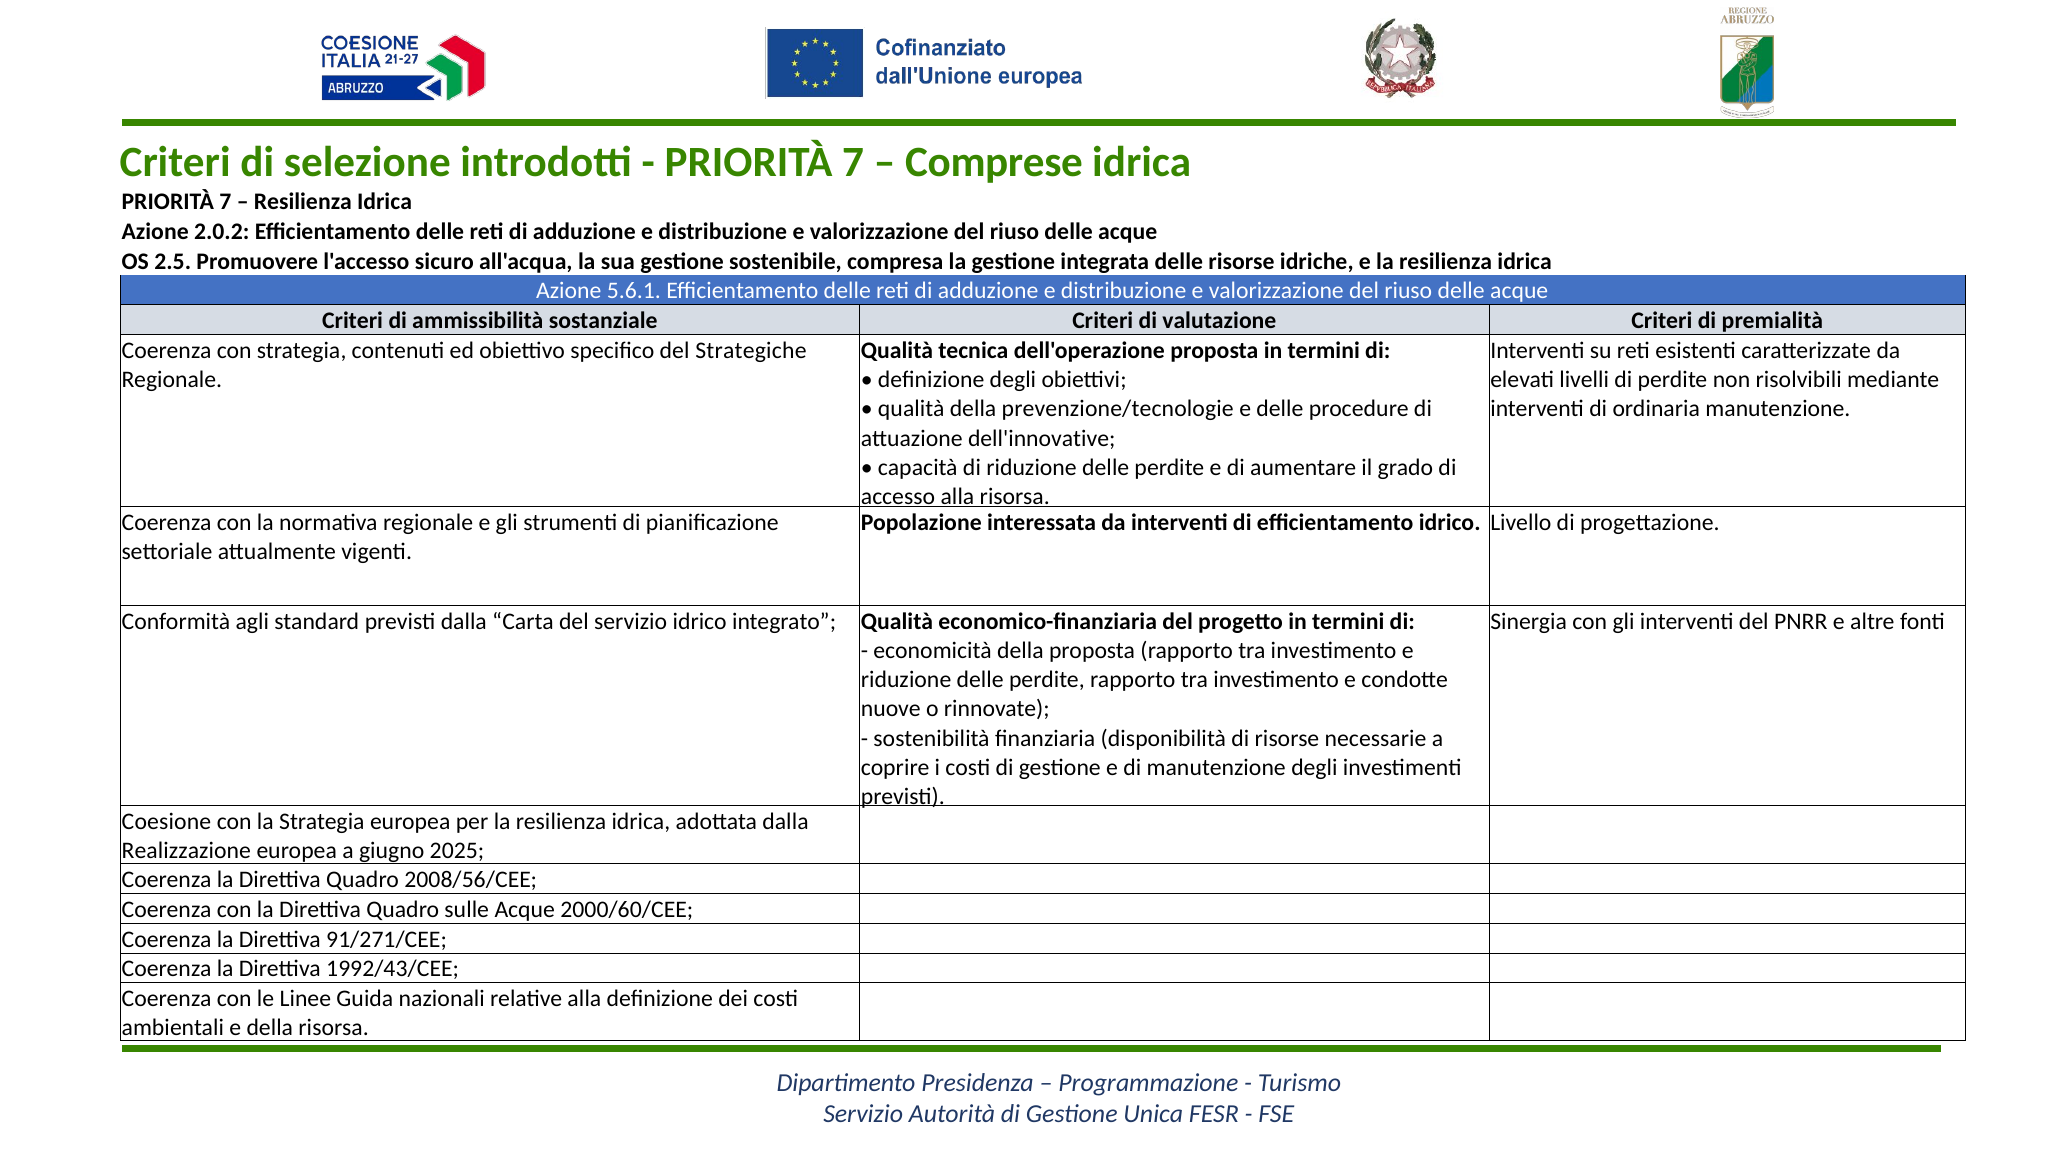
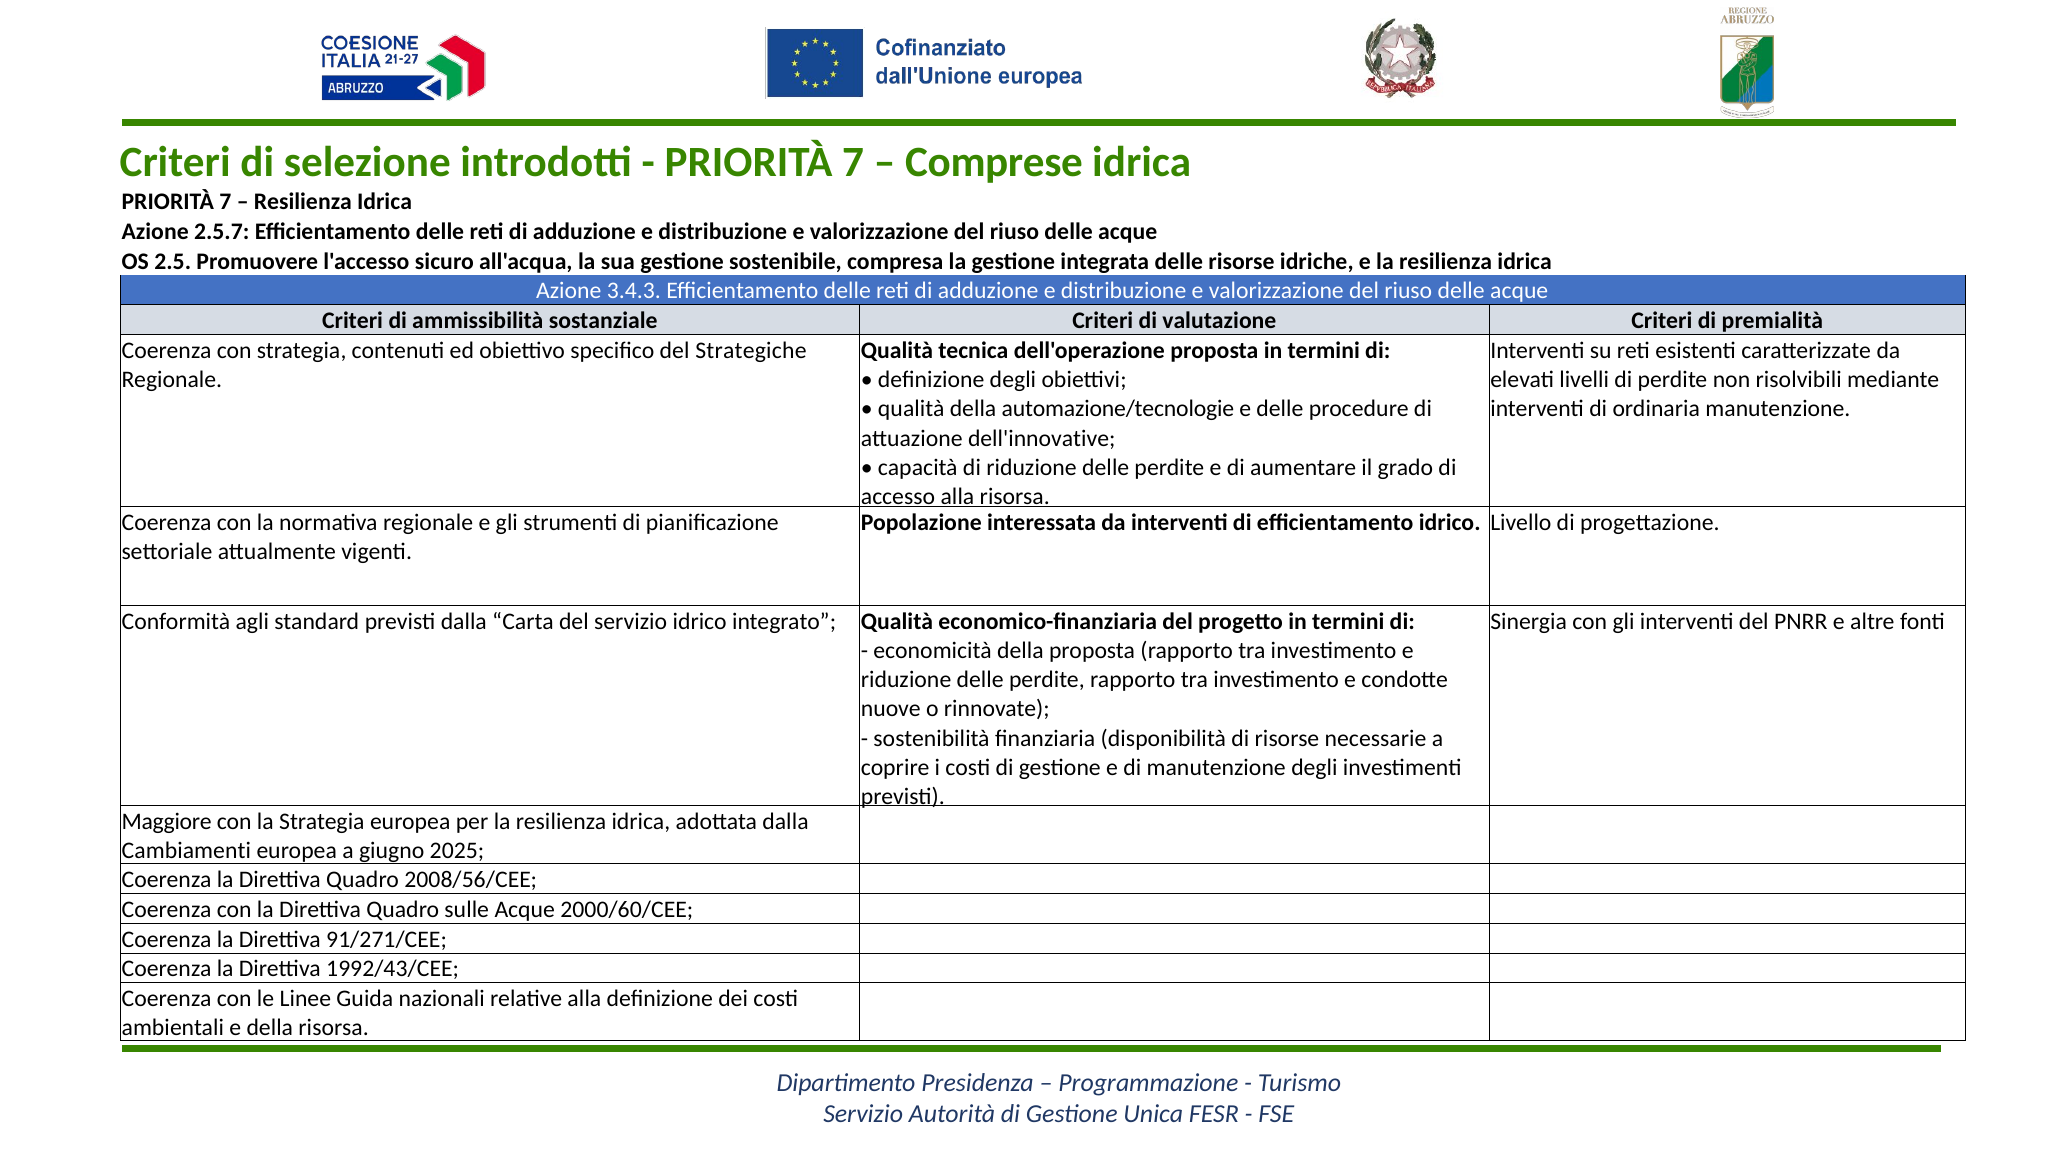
2.0.2: 2.0.2 -> 2.5.7
5.6.1: 5.6.1 -> 3.4.3
prevenzione/tecnologie: prevenzione/tecnologie -> automazione/tecnologie
Coesione: Coesione -> Maggiore
Realizzazione: Realizzazione -> Cambiamenti
